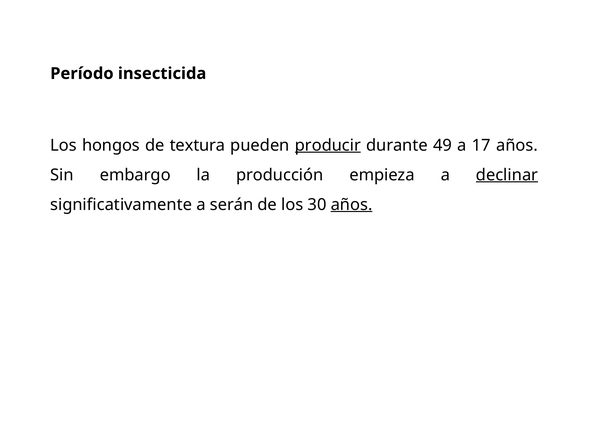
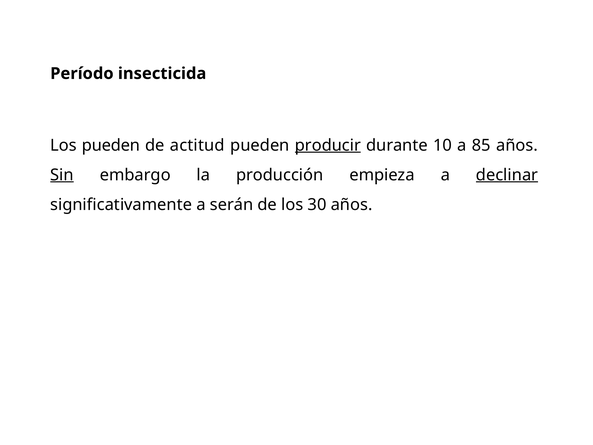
Los hongos: hongos -> pueden
textura: textura -> actitud
49: 49 -> 10
17: 17 -> 85
Sin underline: none -> present
años at (352, 204) underline: present -> none
